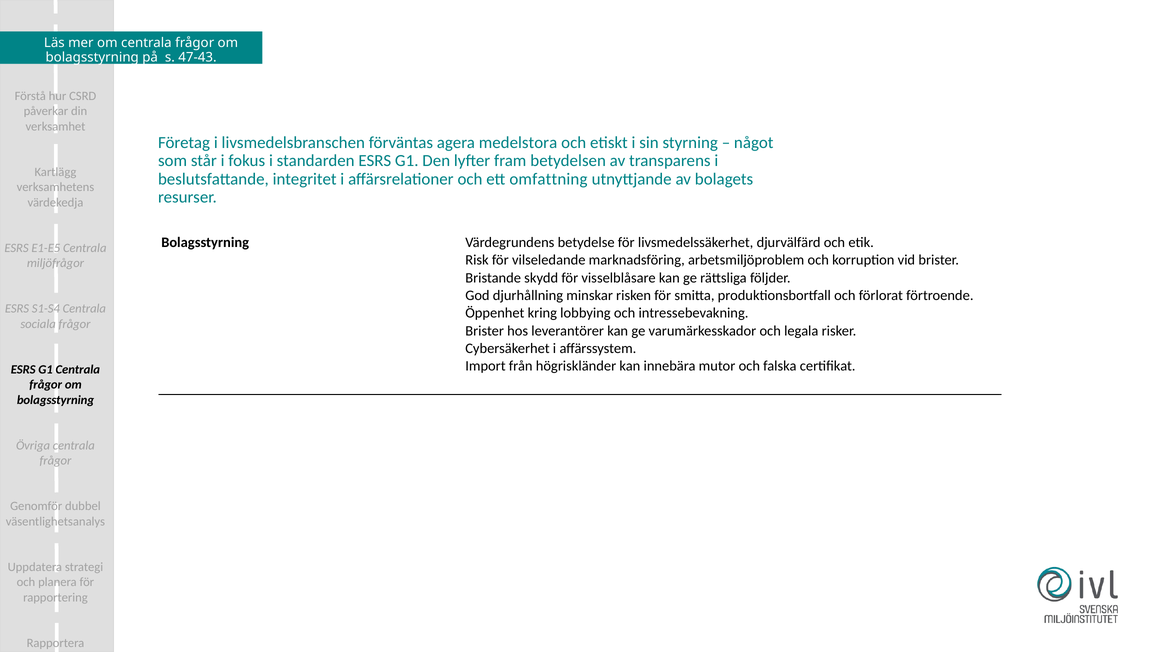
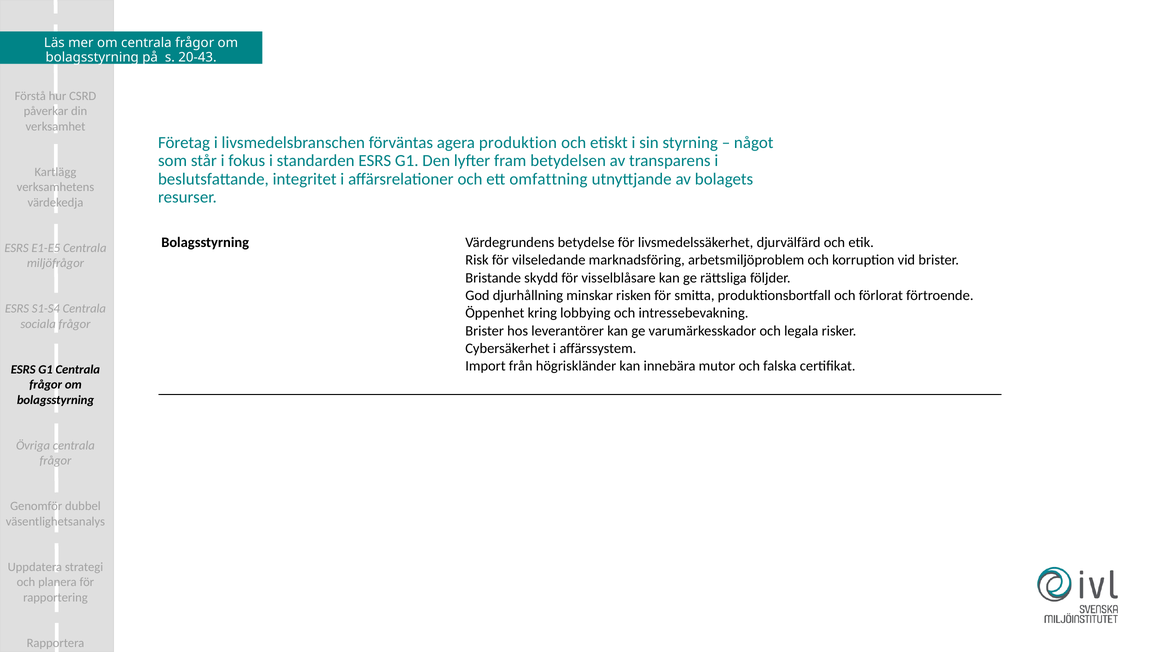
47-43: 47-43 -> 20-43
medelstora: medelstora -> produktion
